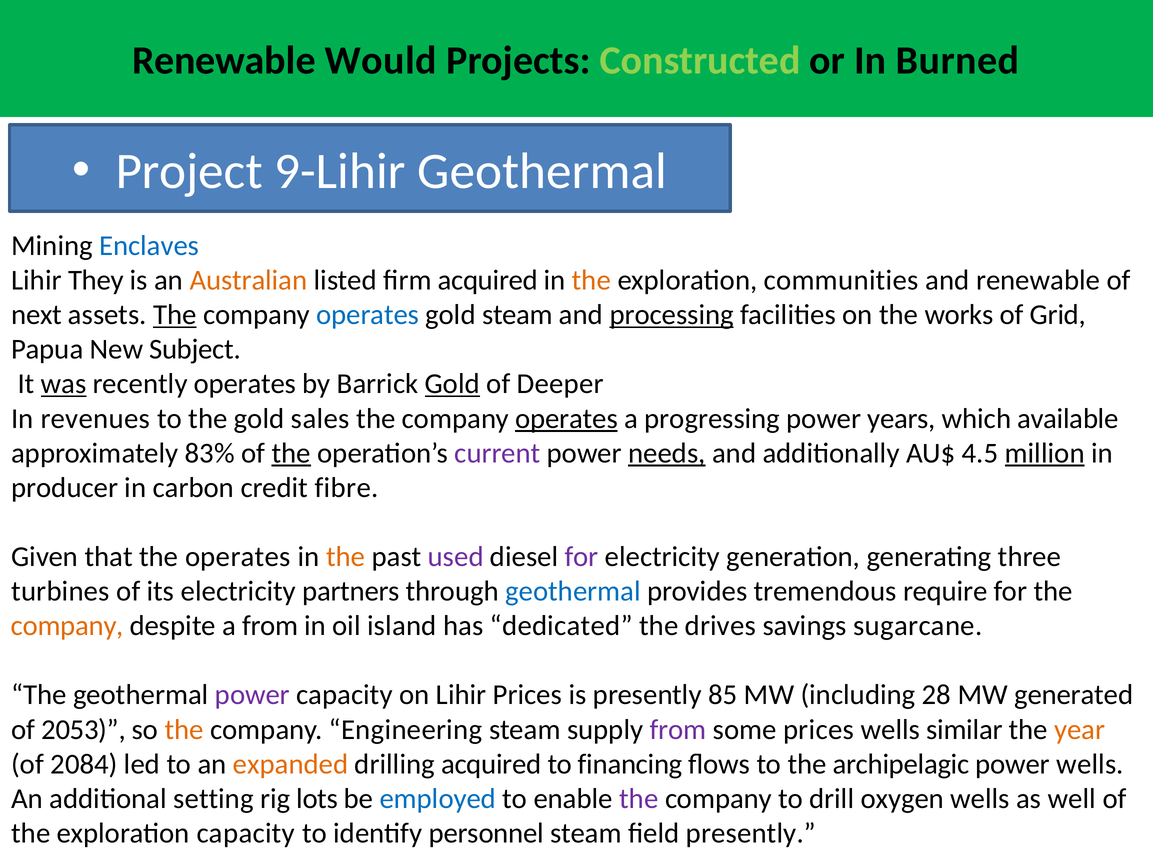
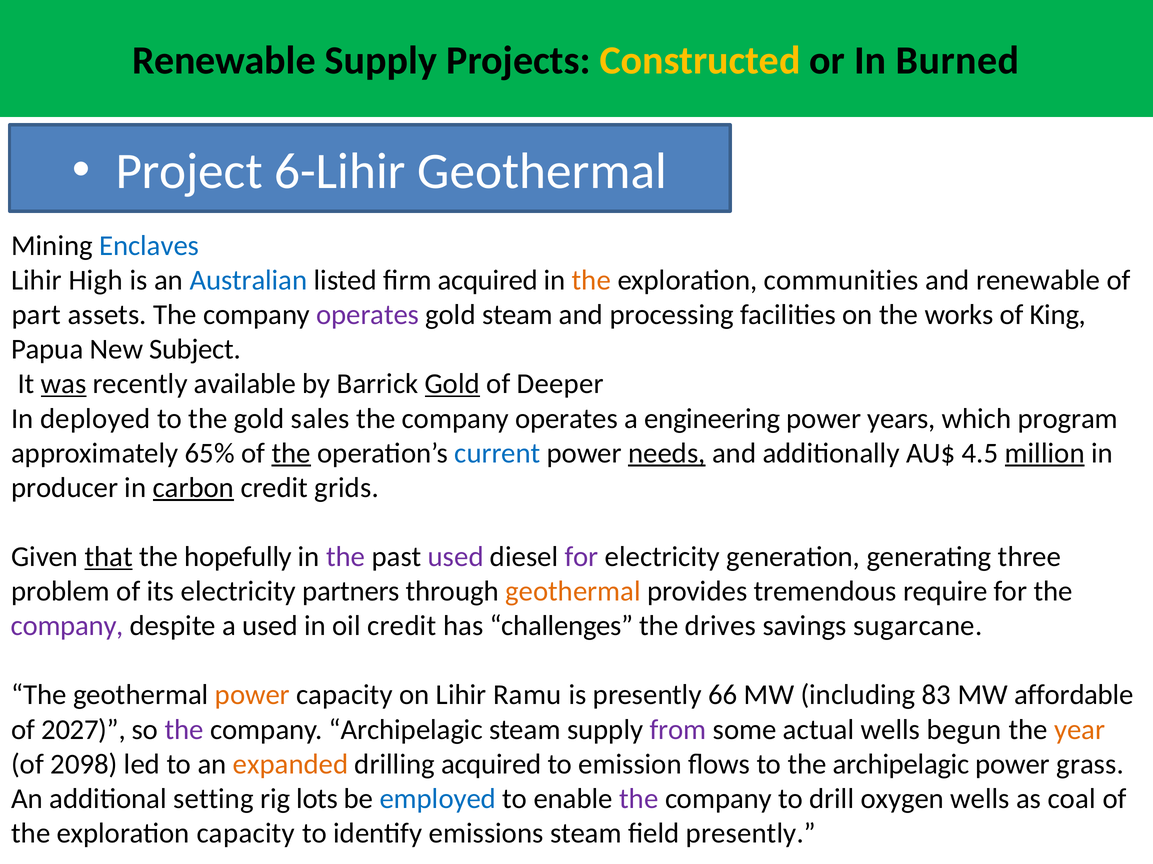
Renewable Would: Would -> Supply
Constructed colour: light green -> yellow
9-Lihir: 9-Lihir -> 6-Lihir
They: They -> High
Australian colour: orange -> blue
next: next -> part
The at (175, 315) underline: present -> none
operates at (368, 315) colour: blue -> purple
processing underline: present -> none
Grid: Grid -> King
recently operates: operates -> available
revenues: revenues -> deployed
operates at (567, 419) underline: present -> none
progressing: progressing -> engineering
available: available -> program
83%: 83% -> 65%
current colour: purple -> blue
carbon underline: none -> present
fibre: fibre -> grids
that underline: none -> present
the operates: operates -> hopefully
the at (346, 557) colour: orange -> purple
turbines: turbines -> problem
geothermal at (573, 592) colour: blue -> orange
company at (67, 626) colour: orange -> purple
a from: from -> used
oil island: island -> credit
dedicated: dedicated -> challenges
power at (252, 696) colour: purple -> orange
Lihir Prices: Prices -> Ramu
85: 85 -> 66
28: 28 -> 83
generated: generated -> affordable
2053: 2053 -> 2027
the at (184, 730) colour: orange -> purple
company Engineering: Engineering -> Archipelagic
some prices: prices -> actual
similar: similar -> begun
2084: 2084 -> 2098
financing: financing -> emission
power wells: wells -> grass
well: well -> coal
personnel: personnel -> emissions
